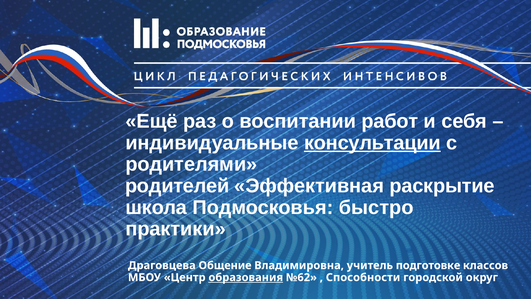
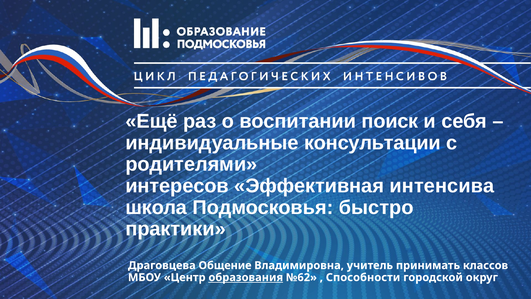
работ: работ -> поиск
консультации underline: present -> none
родителей: родителей -> интересов
раскрытие: раскрытие -> интенсива
подготовке: подготовке -> принимать
